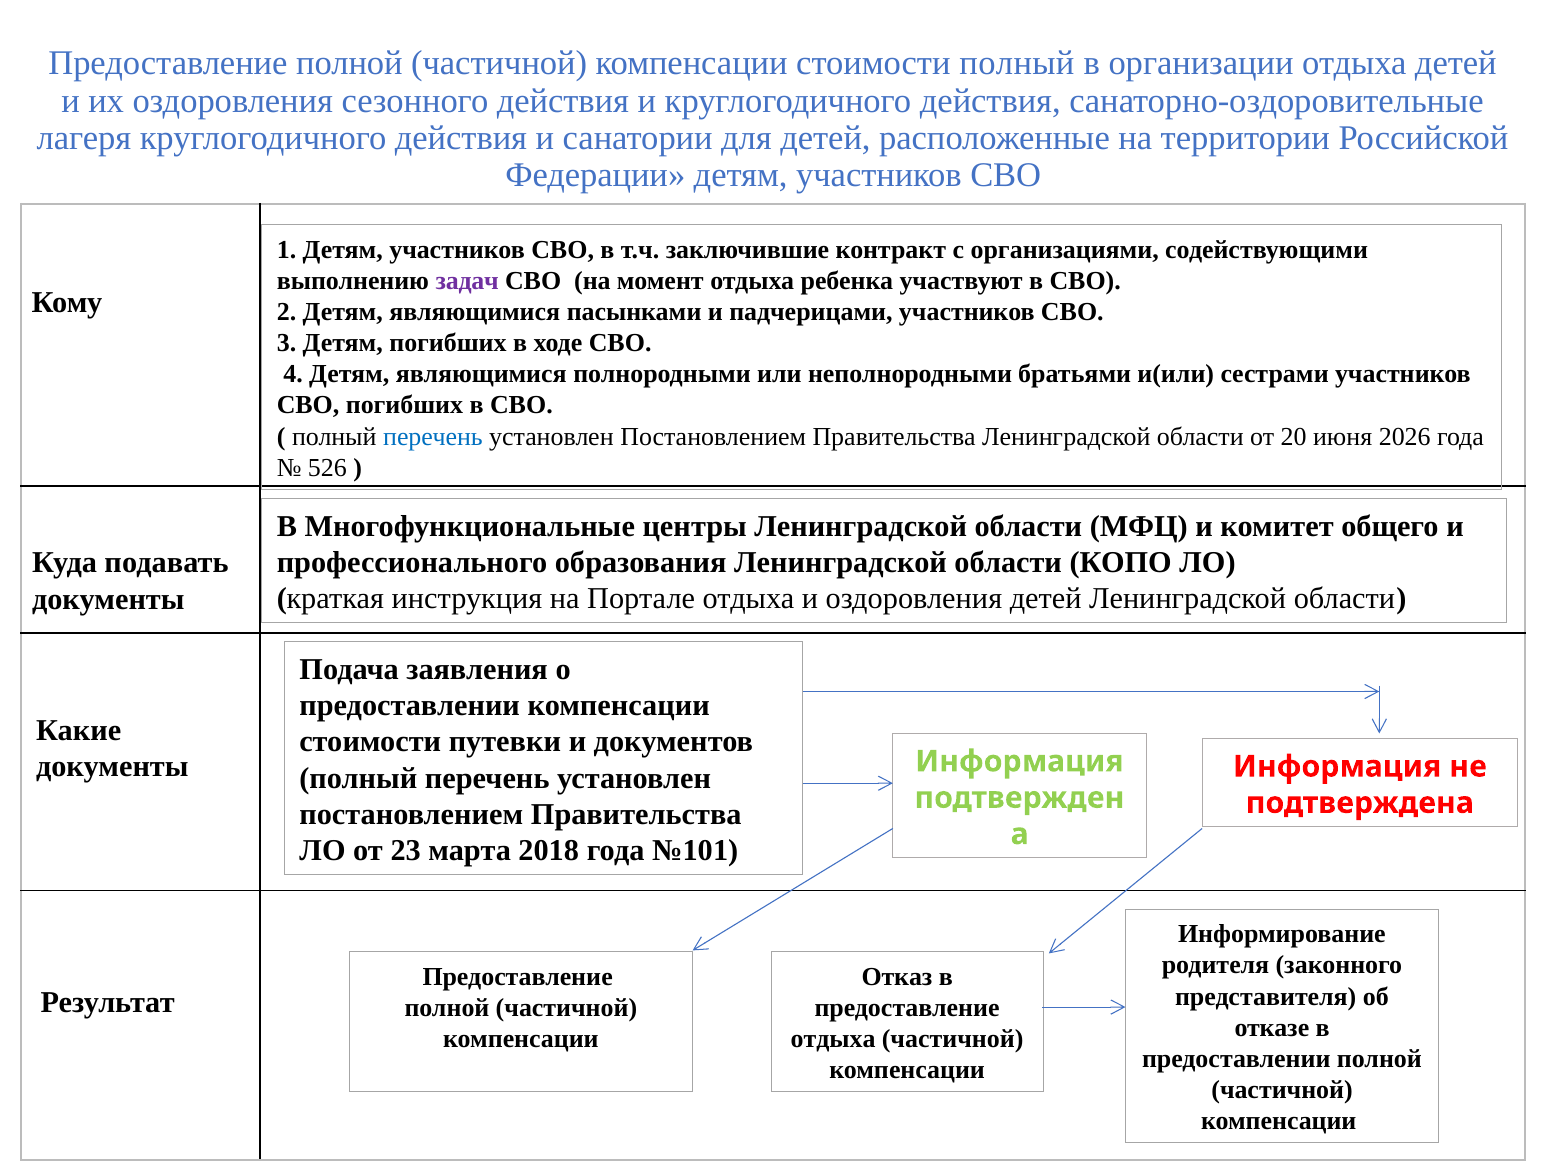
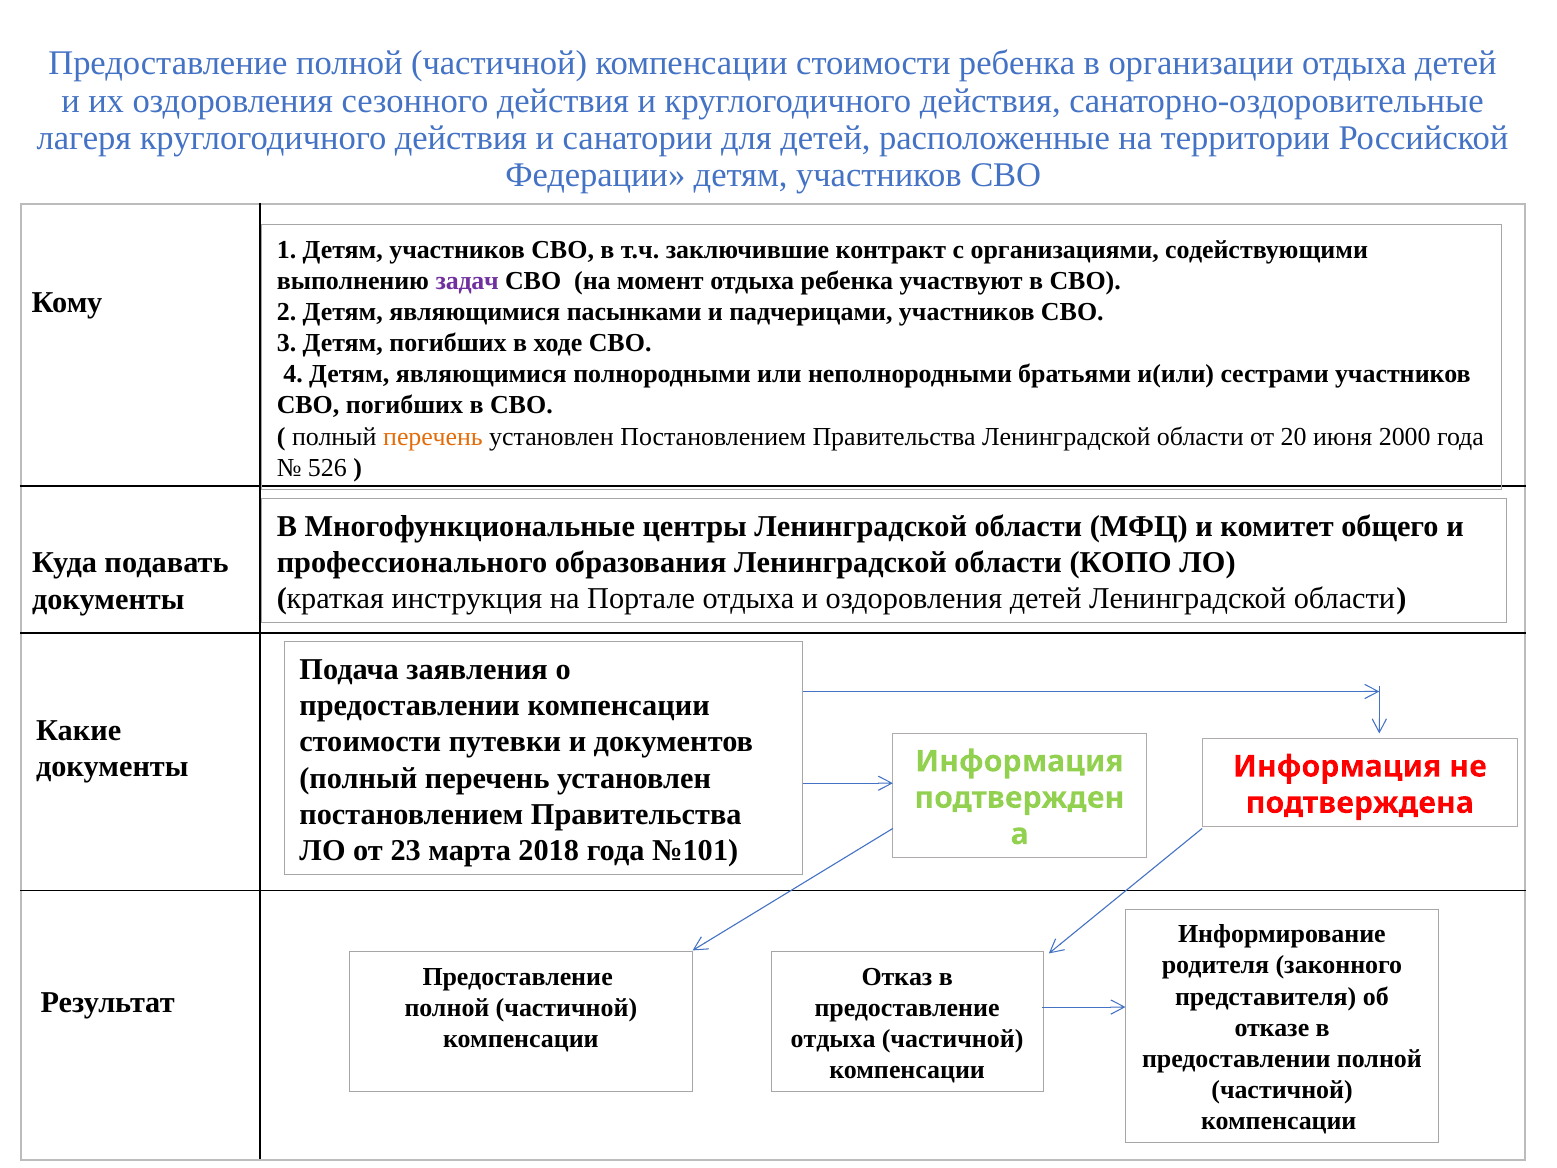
стоимости полный: полный -> ребенка
перечень at (433, 436) colour: blue -> orange
2026: 2026 -> 2000
